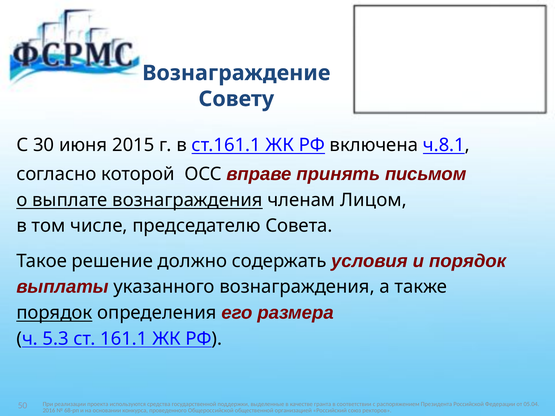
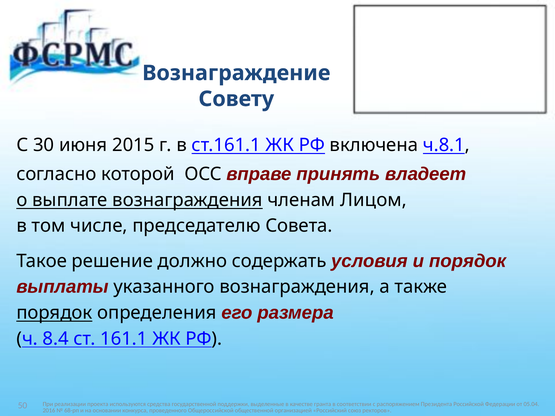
письмом: письмом -> владеет
5.3: 5.3 -> 8.4
